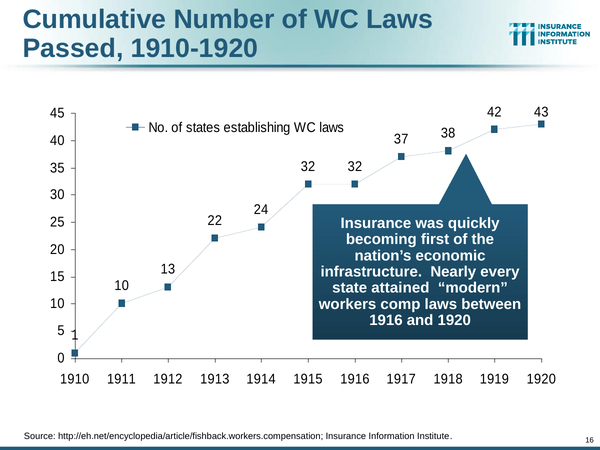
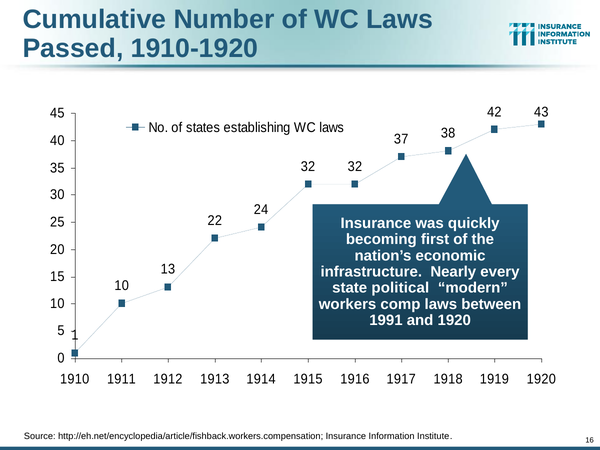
attained: attained -> political
1916 at (386, 320): 1916 -> 1991
